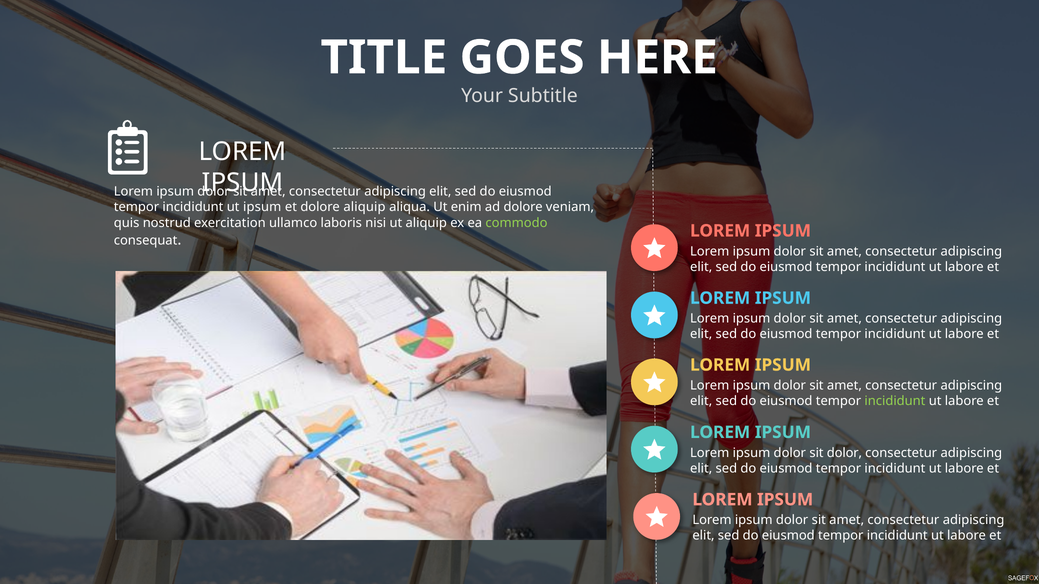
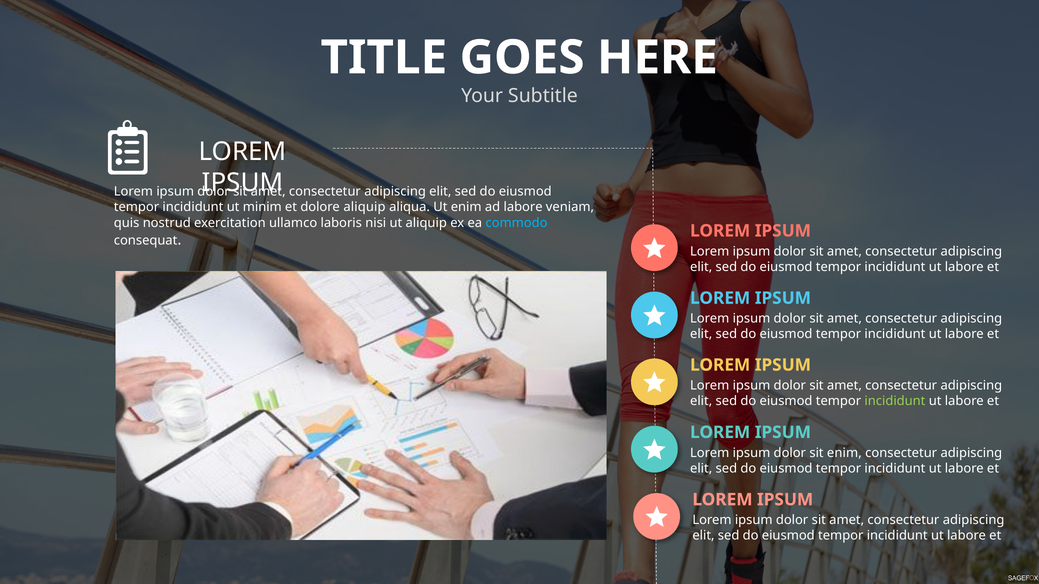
ut ipsum: ipsum -> minim
ad dolore: dolore -> labore
commodo colour: light green -> light blue
sit dolor: dolor -> enim
